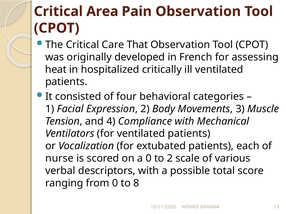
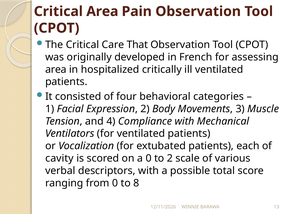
heat at (56, 70): heat -> area
nurse: nurse -> cavity
